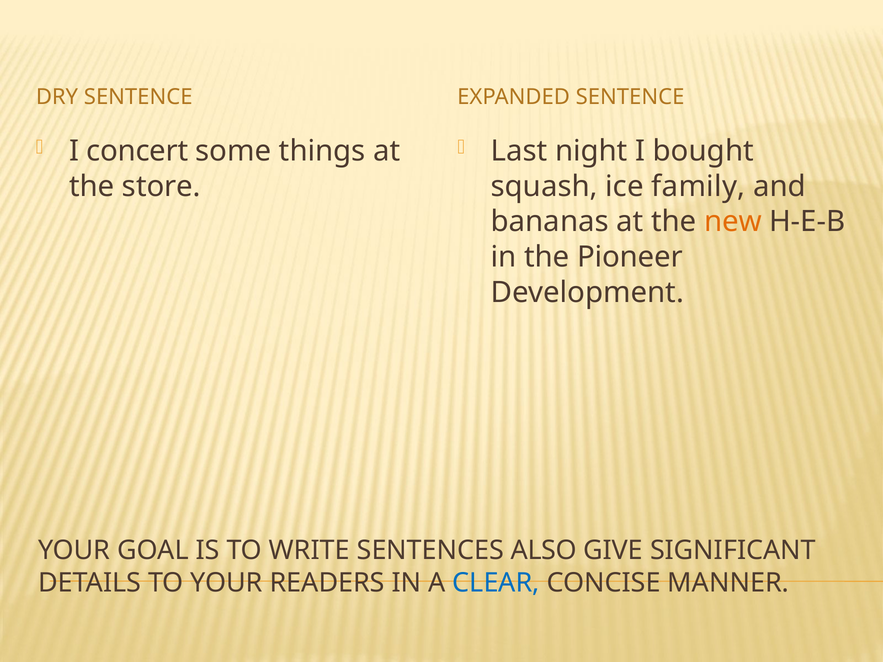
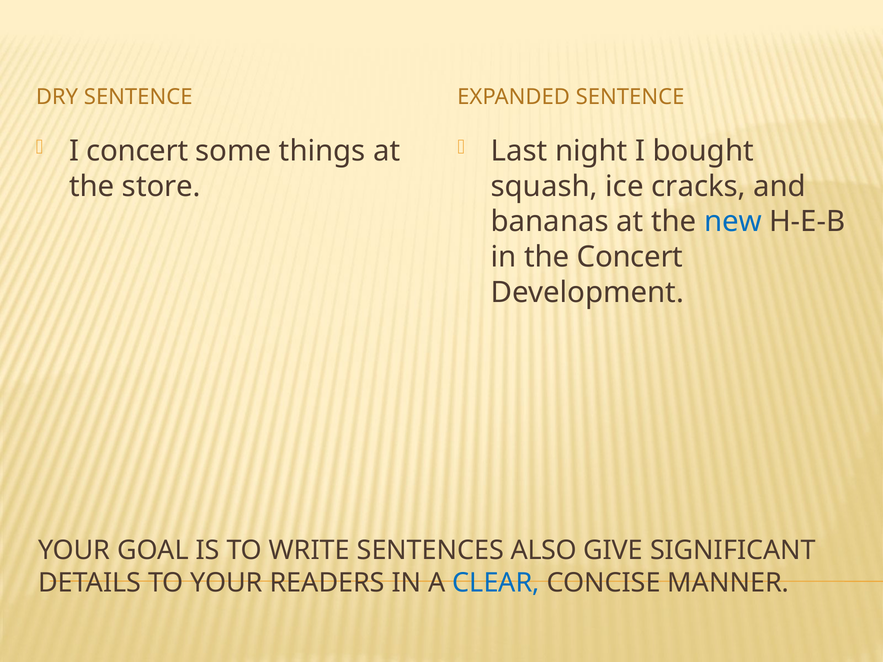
family: family -> cracks
new colour: orange -> blue
the Pioneer: Pioneer -> Concert
